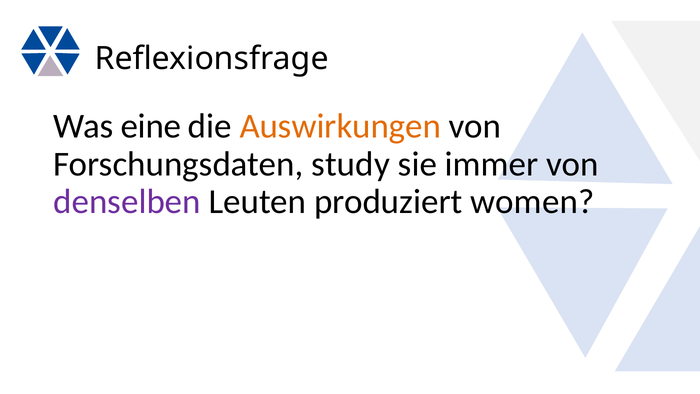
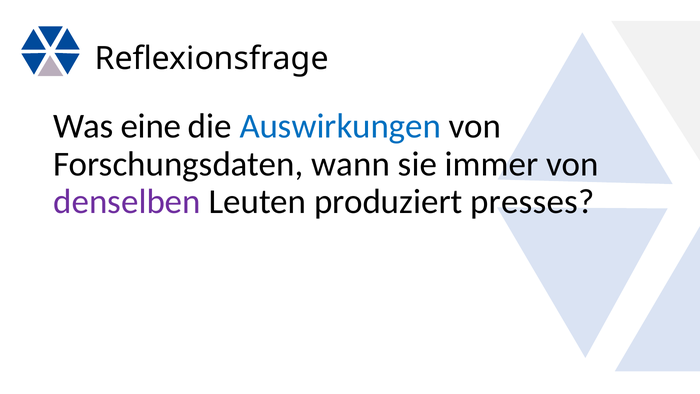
Auswirkungen colour: orange -> blue
study: study -> wann
women: women -> presses
